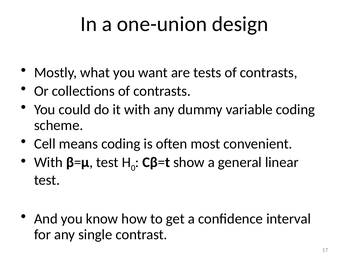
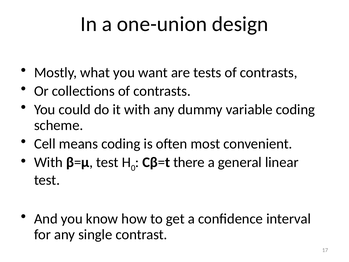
show: show -> there
